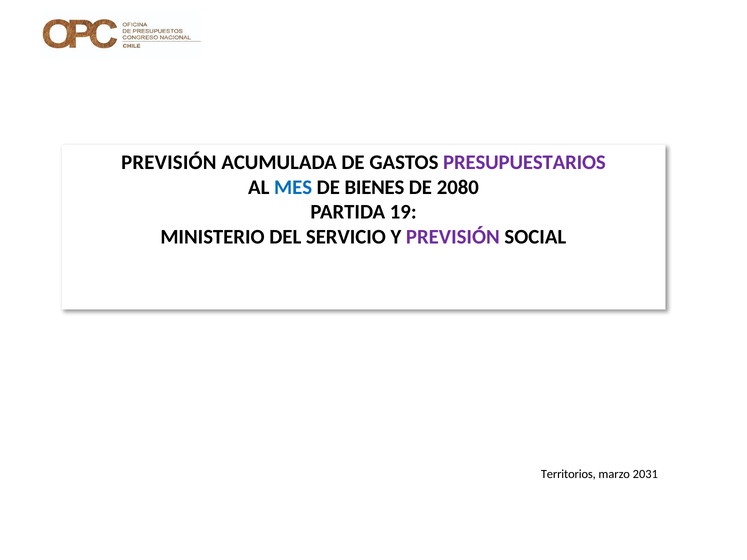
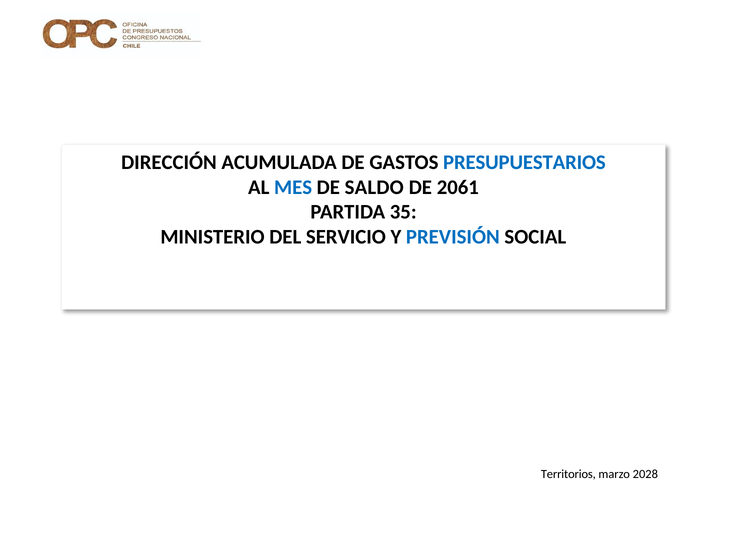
PREVISIÓN at (169, 162): PREVISIÓN -> DIRECCIÓN
PRESUPUESTARIOS colour: purple -> blue
BIENES: BIENES -> SALDO
2080: 2080 -> 2061
19: 19 -> 35
PREVISIÓN at (453, 237) colour: purple -> blue
2031: 2031 -> 2028
